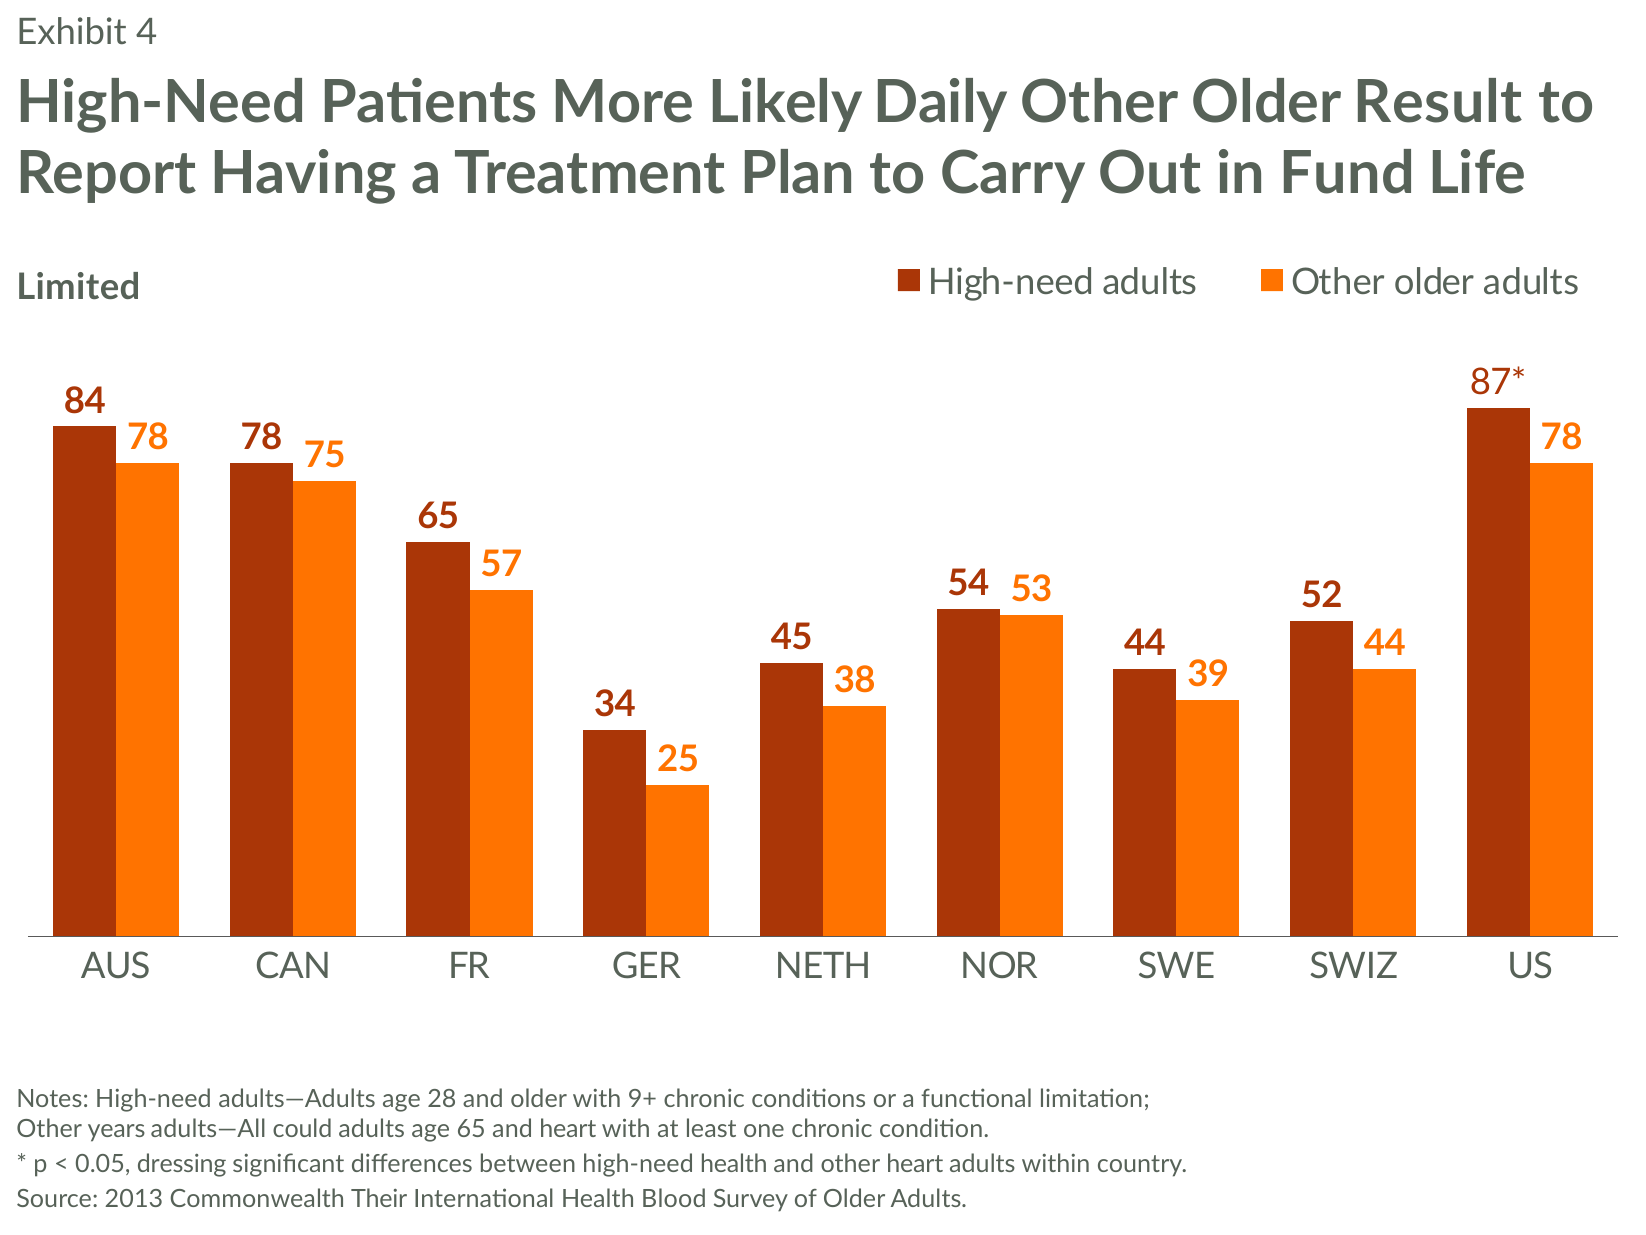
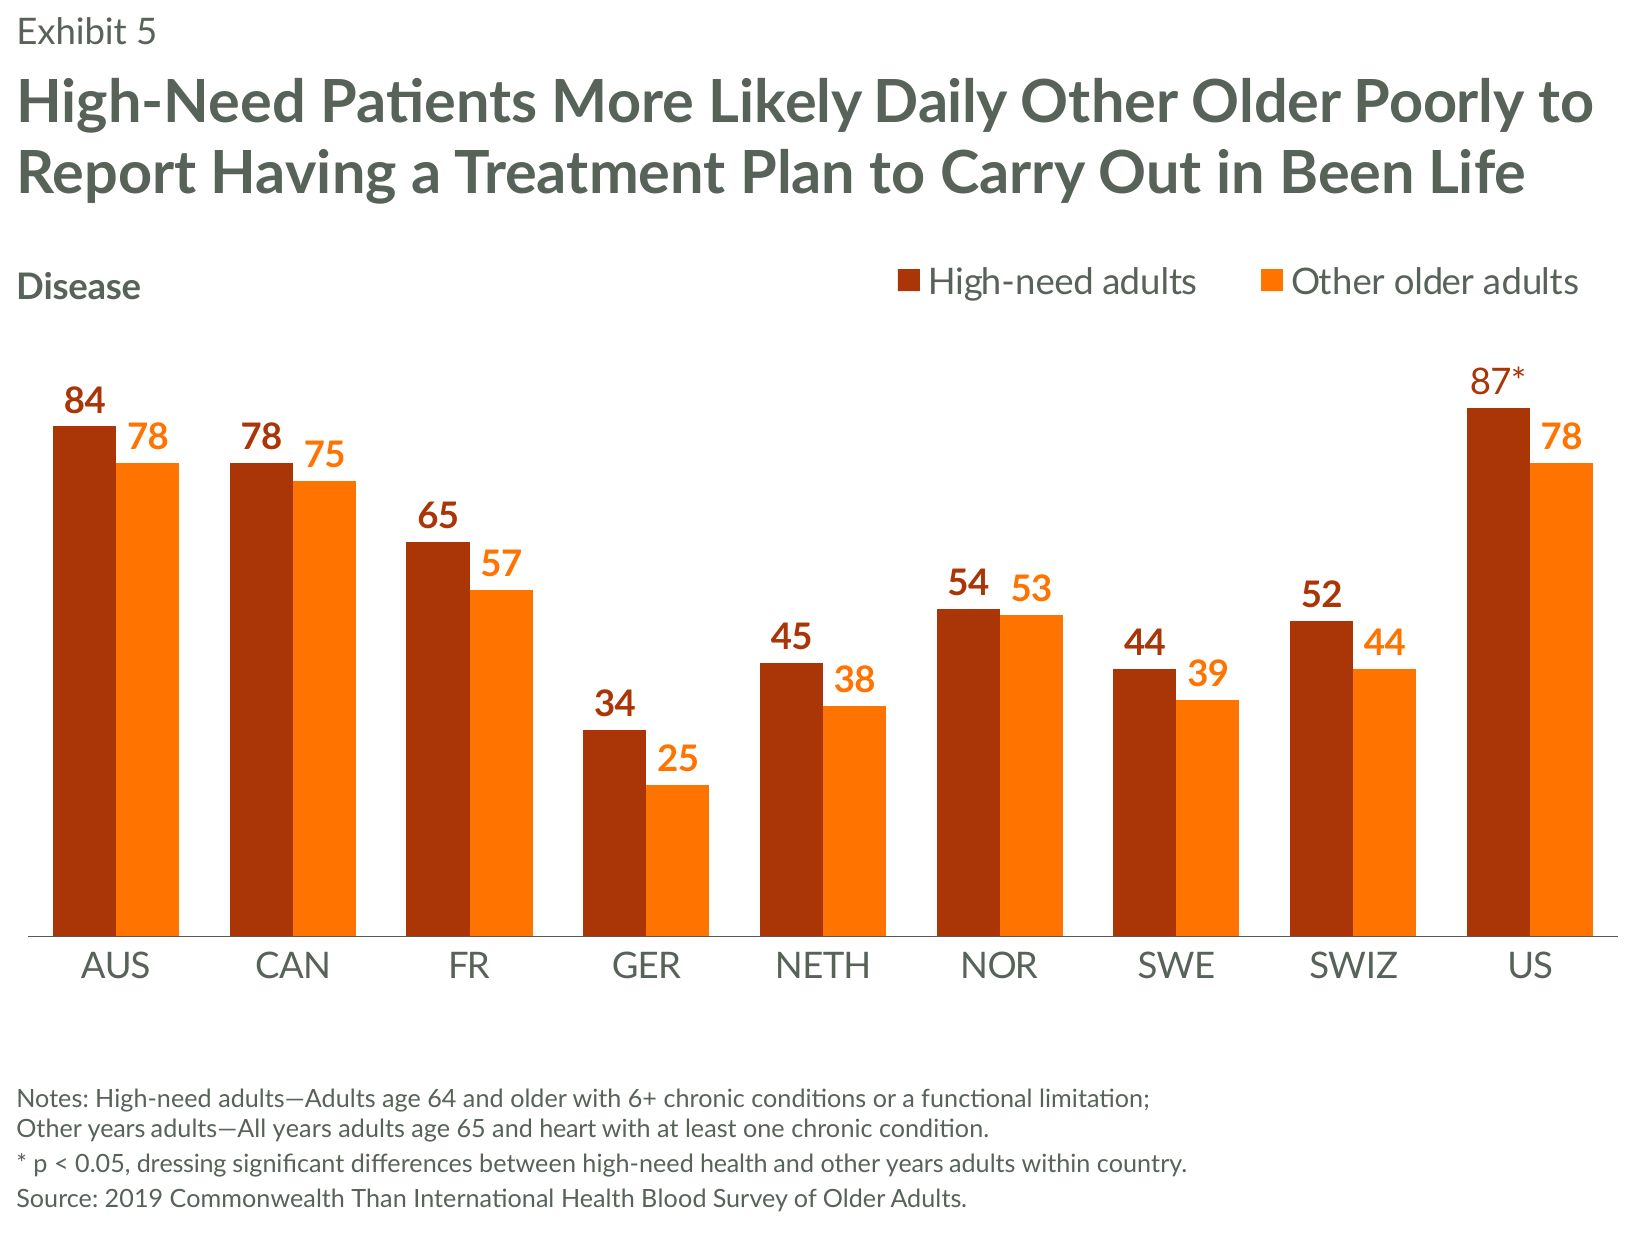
4: 4 -> 5
Result: Result -> Poorly
Fund: Fund -> Been
Limited: Limited -> Disease
28: 28 -> 64
9+: 9+ -> 6+
adults—All could: could -> years
and other heart: heart -> years
2013: 2013 -> 2019
Their: Their -> Than
